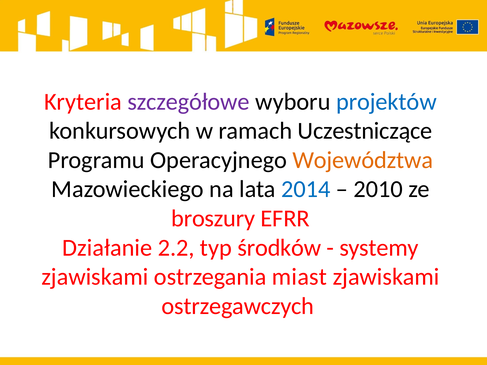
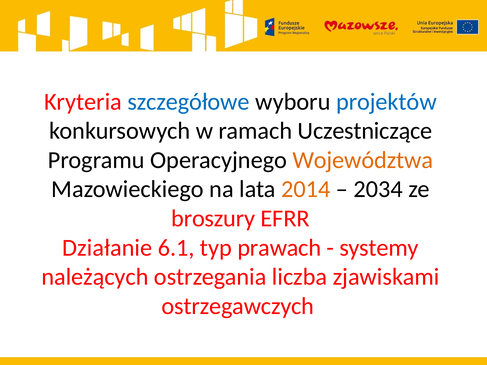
szczegółowe colour: purple -> blue
2014 colour: blue -> orange
2010: 2010 -> 2034
2.2: 2.2 -> 6.1
środków: środków -> prawach
zjawiskami at (95, 277): zjawiskami -> należących
miast: miast -> liczba
